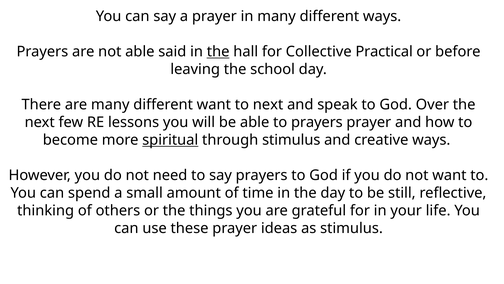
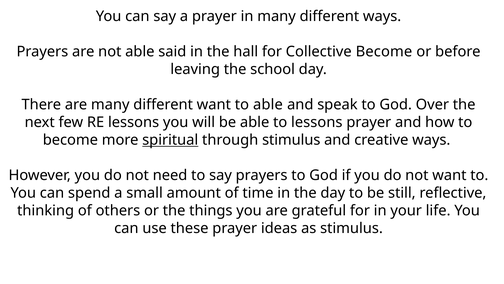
the at (218, 52) underline: present -> none
Collective Practical: Practical -> Become
to next: next -> able
to prayers: prayers -> lessons
